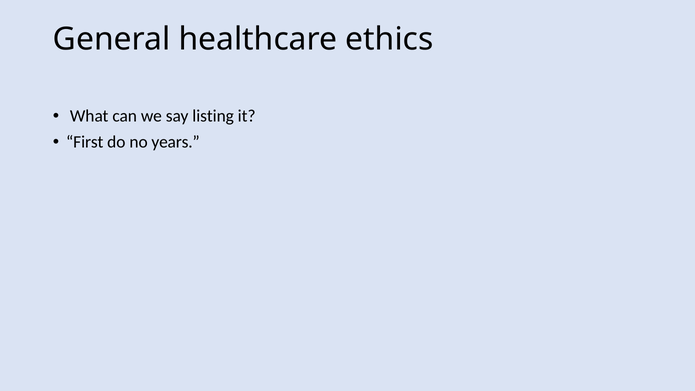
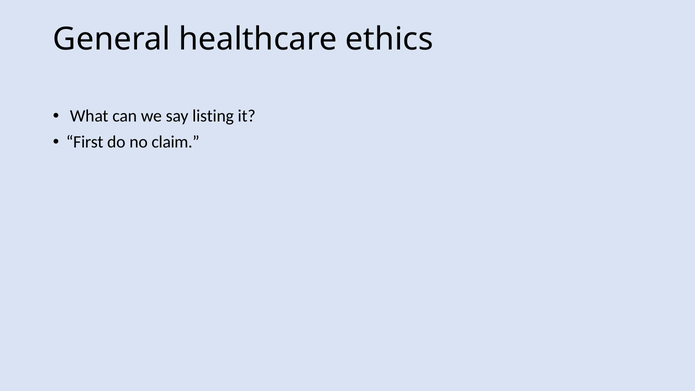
years: years -> claim
